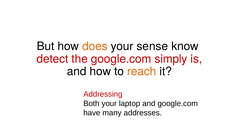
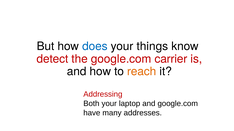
does colour: orange -> blue
sense: sense -> things
simply: simply -> carrier
